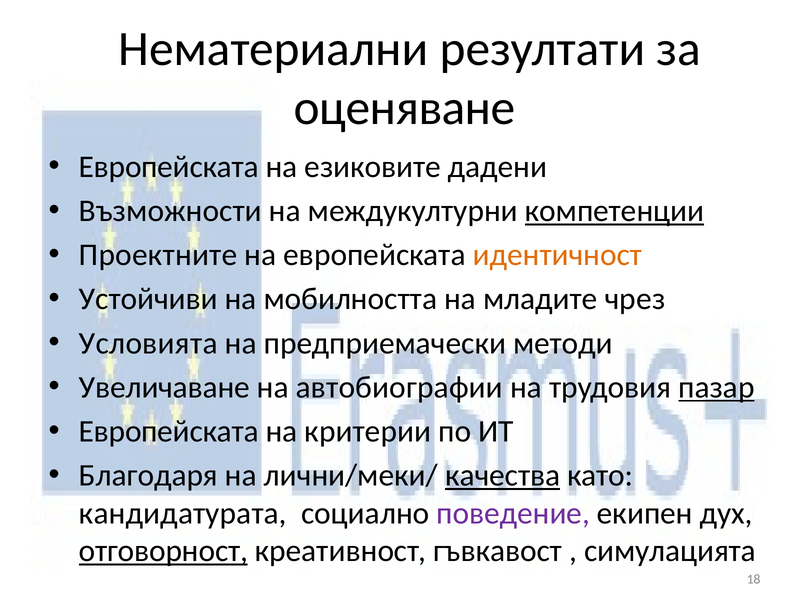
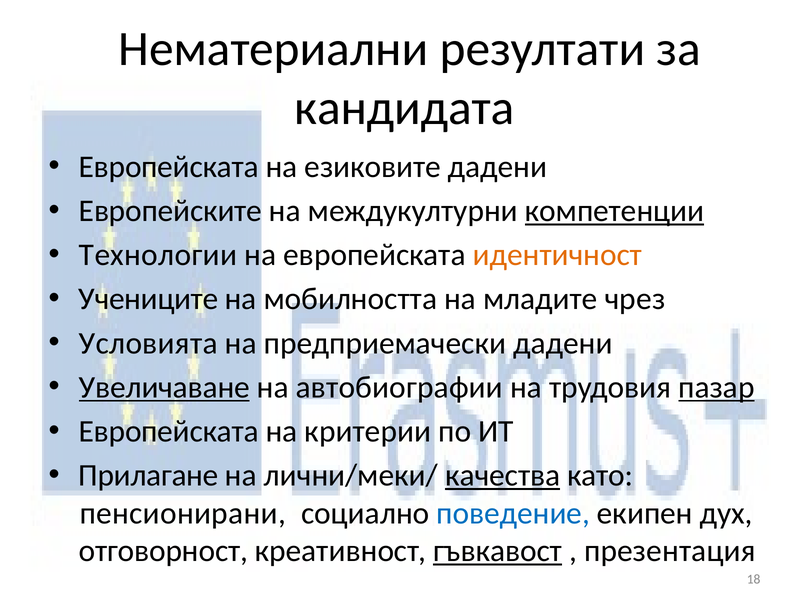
оценяване: оценяване -> кандидата
Възможности: Възможности -> Европейските
Проектните: Проектните -> Технологии
Устойчиви: Устойчиви -> Учениците
предприемачески методи: методи -> дадени
Увеличаване underline: none -> present
Благодаря: Благодаря -> Прилагане
кандидатурата: кандидатурата -> пенсионирани
поведение colour: purple -> blue
отговорност underline: present -> none
гъвкавост underline: none -> present
симулацията: симулацията -> презентация
